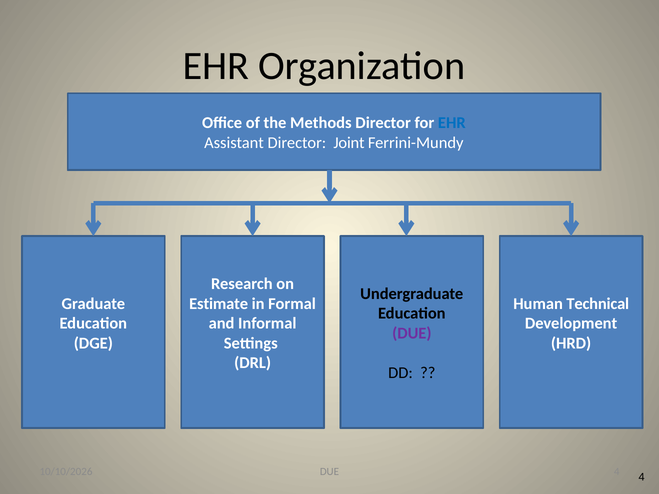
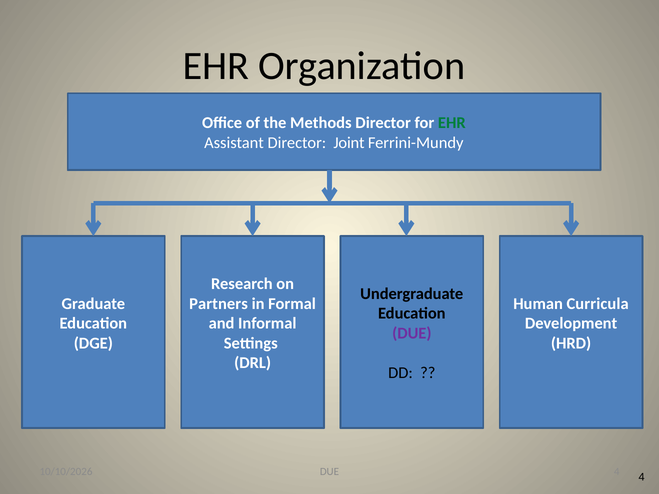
EHR at (452, 123) colour: blue -> green
Estimate: Estimate -> Partners
Technical: Technical -> Curricula
